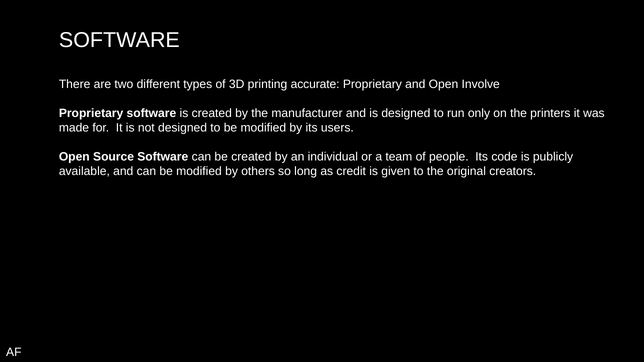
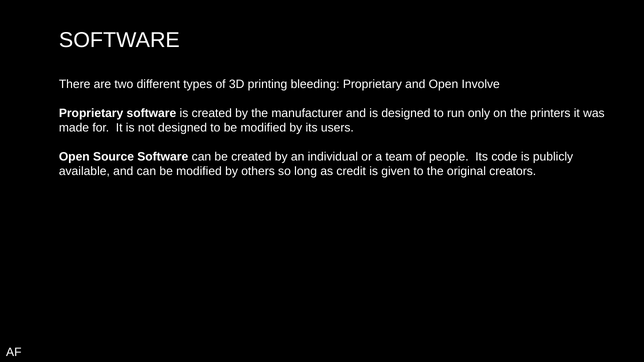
accurate: accurate -> bleeding
